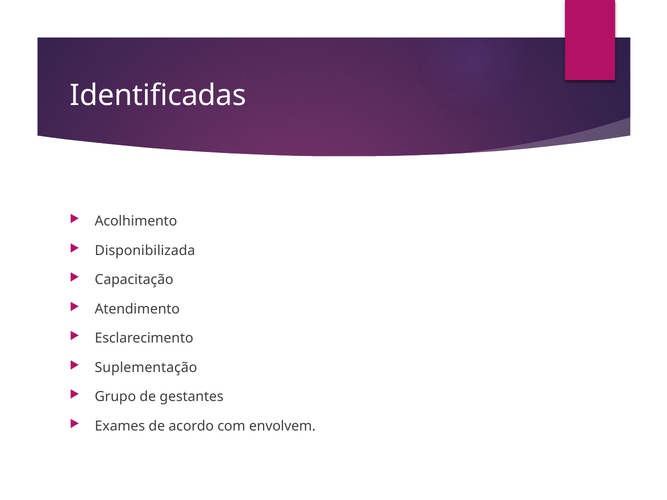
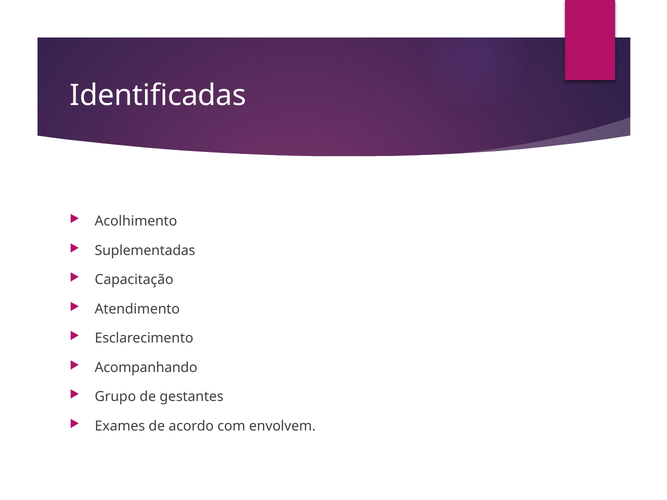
Disponibilizada: Disponibilizada -> Suplementadas
Suplementação: Suplementação -> Acompanhando
